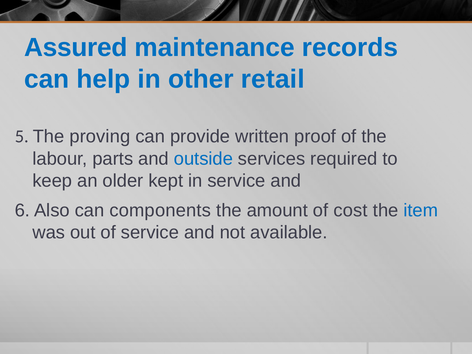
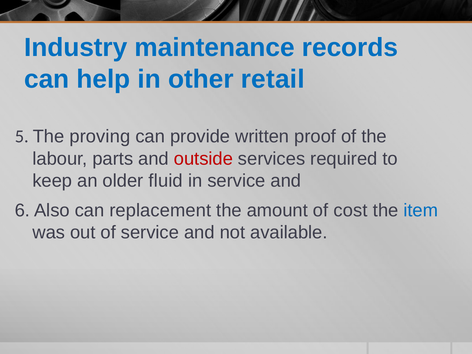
Assured: Assured -> Industry
outside colour: blue -> red
kept: kept -> fluid
components: components -> replacement
